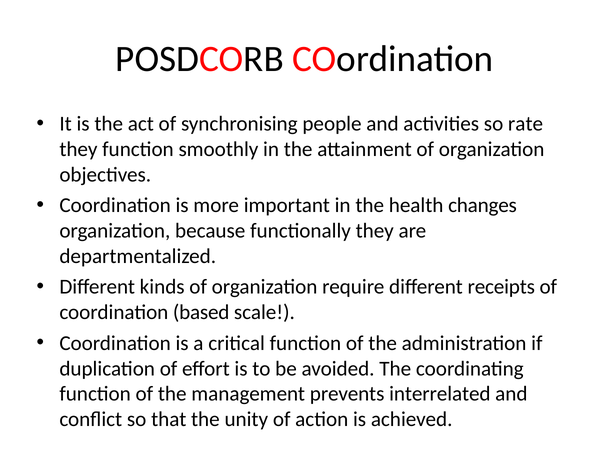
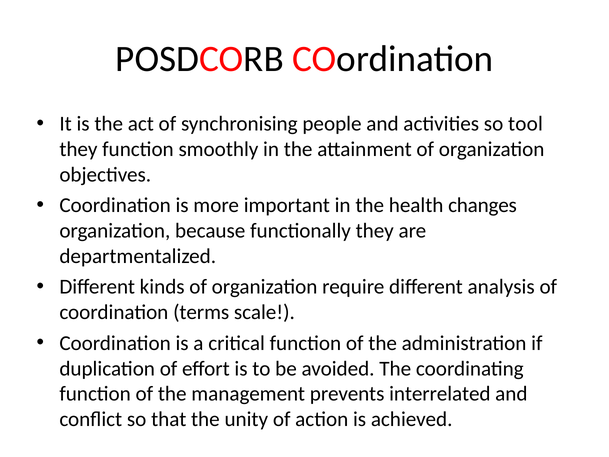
rate: rate -> tool
receipts: receipts -> analysis
based: based -> terms
